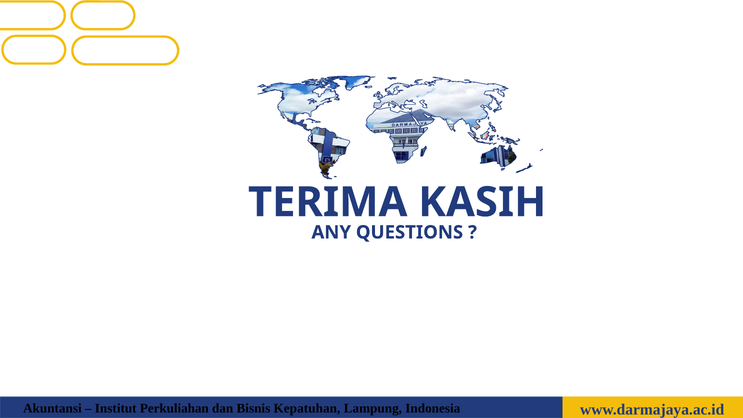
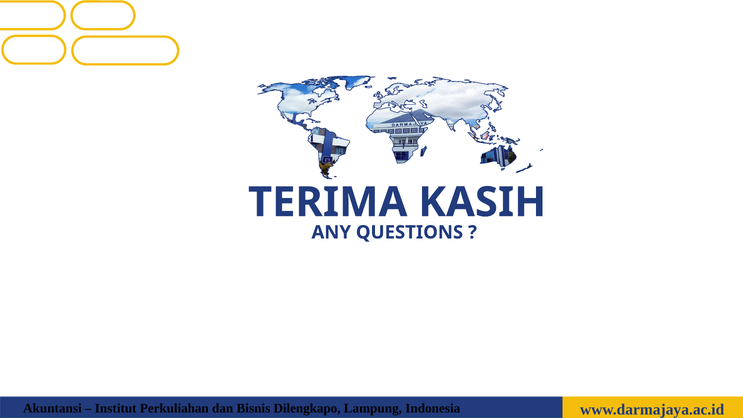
Kepatuhan: Kepatuhan -> Dilengkapo
